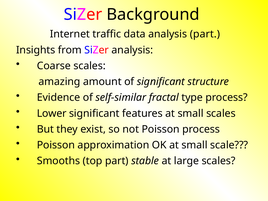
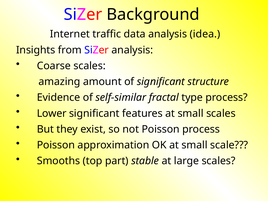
analysis part: part -> idea
